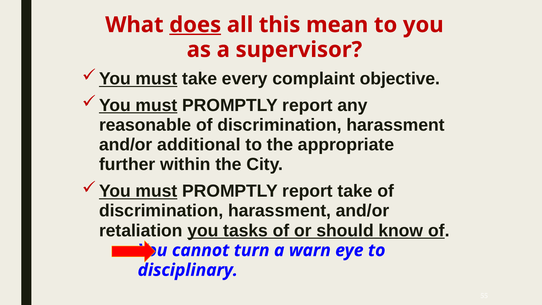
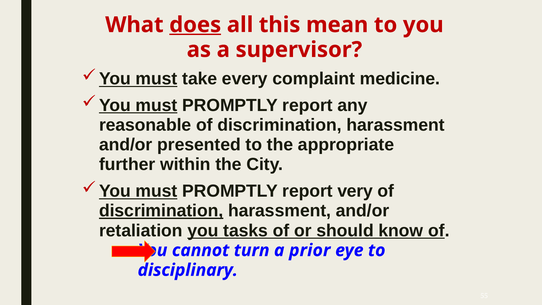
objective: objective -> medicine
additional: additional -> presented
report take: take -> very
discrimination at (161, 211) underline: none -> present
warn: warn -> prior
